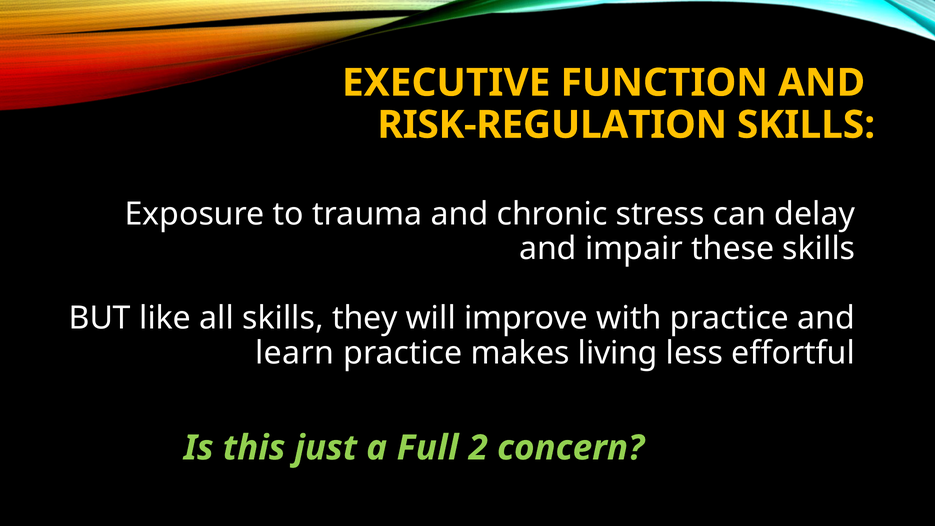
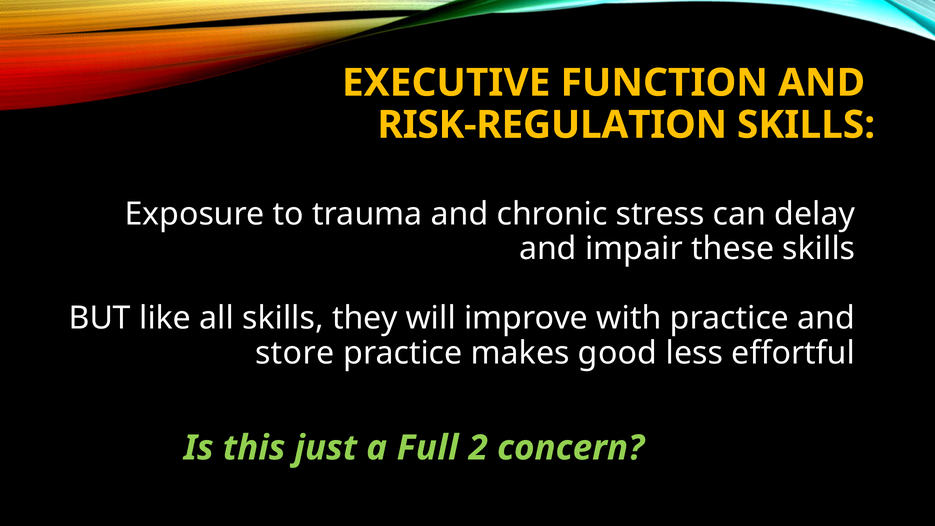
learn: learn -> store
living: living -> good
